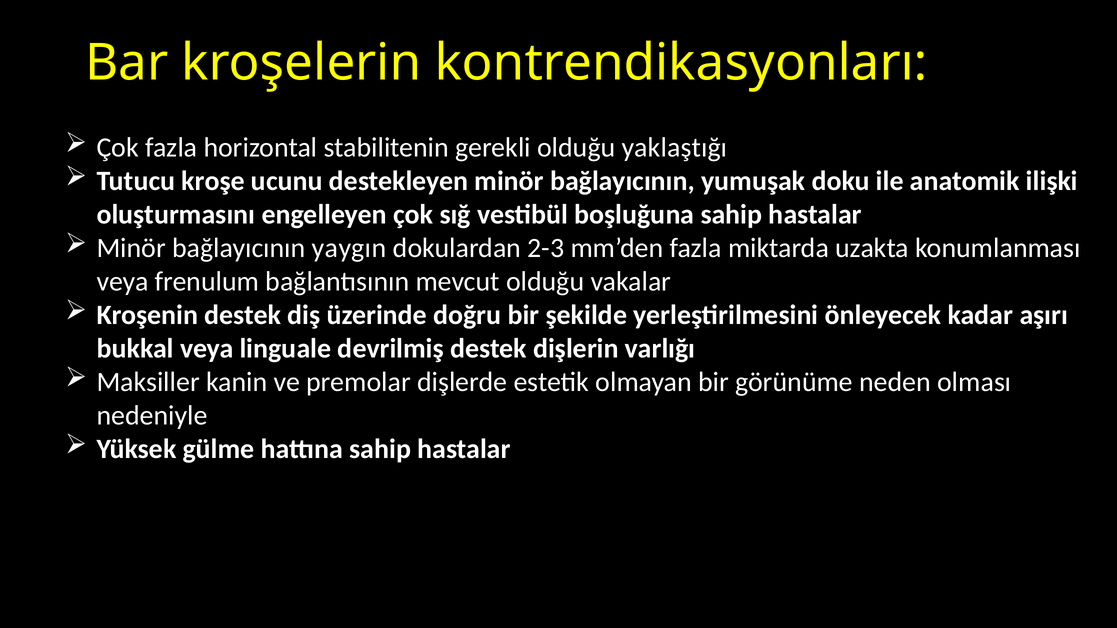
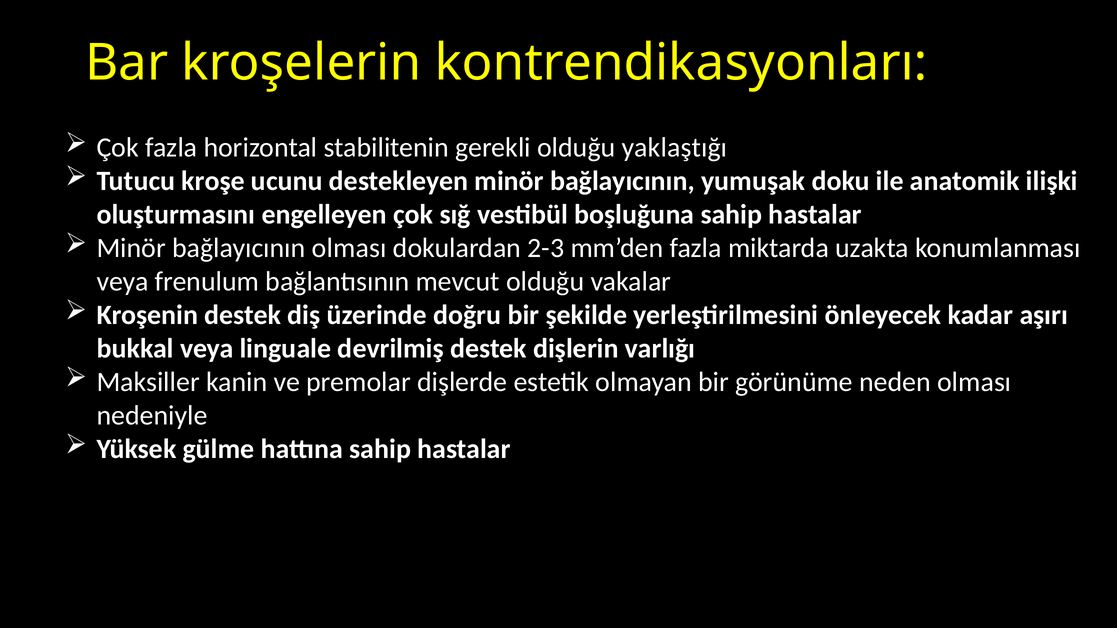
bağlayıcının yaygın: yaygın -> olması
